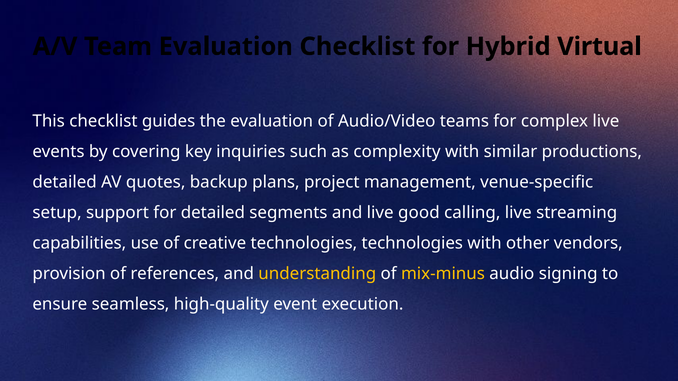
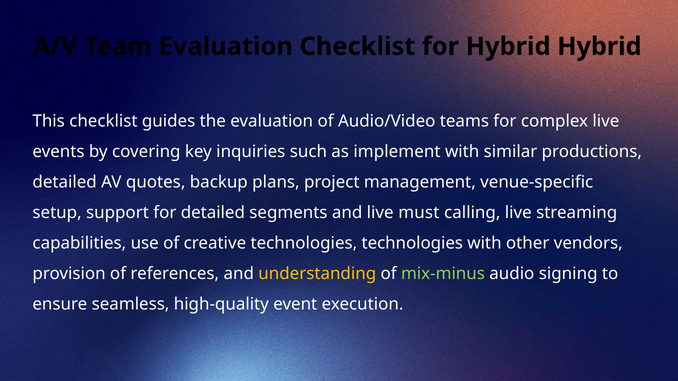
Hybrid Virtual: Virtual -> Hybrid
complexity: complexity -> implement
good: good -> must
mix-minus colour: yellow -> light green
